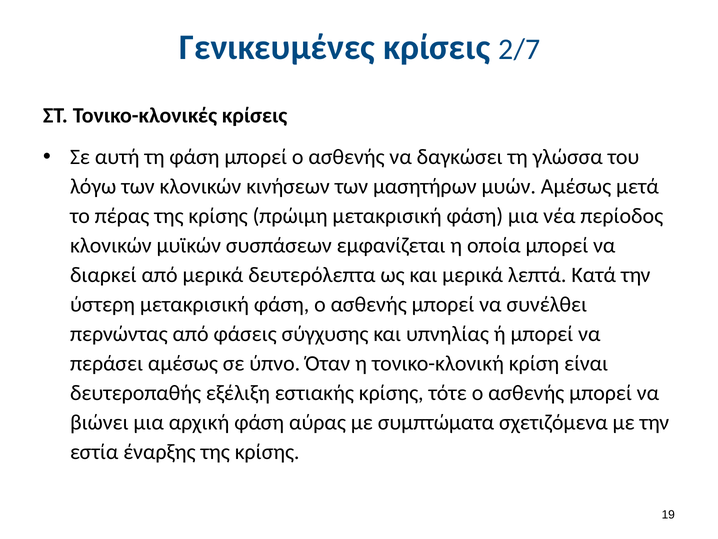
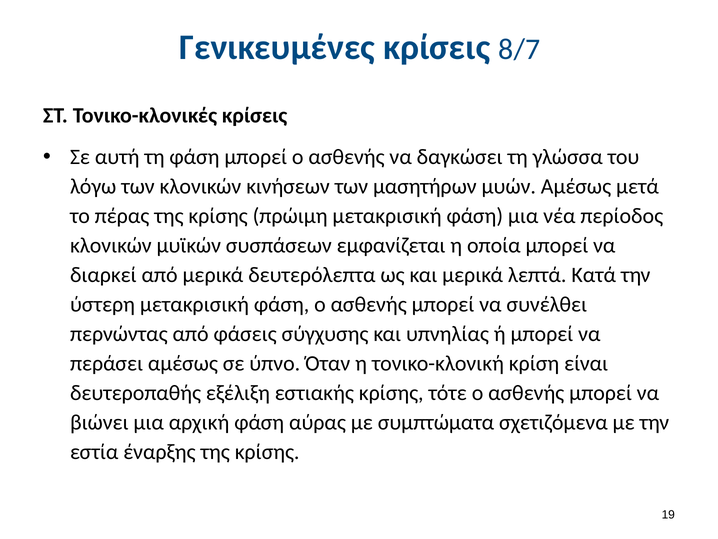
2/7: 2/7 -> 8/7
